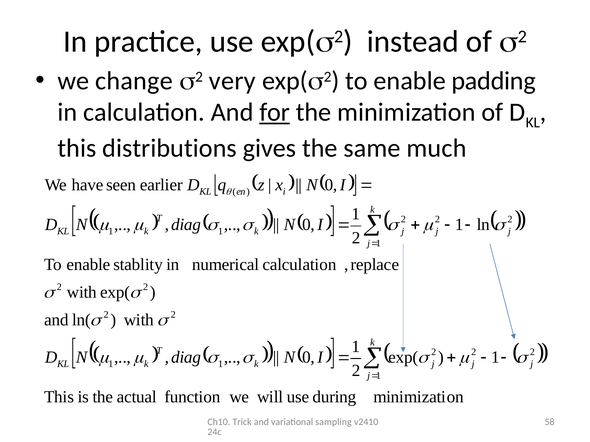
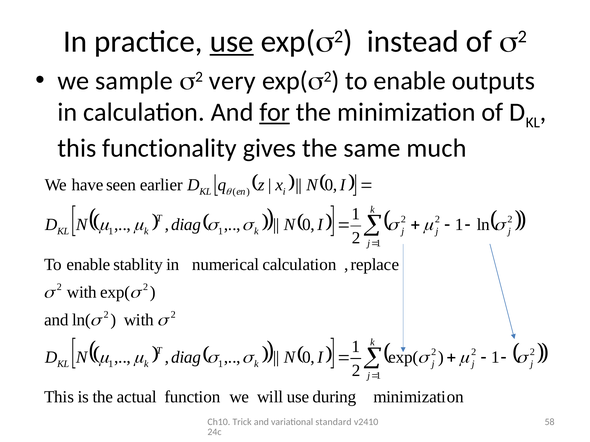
use at (232, 42) underline: none -> present
change: change -> sample
padding: padding -> outputs
distributions: distributions -> functionality
sampling: sampling -> standard
